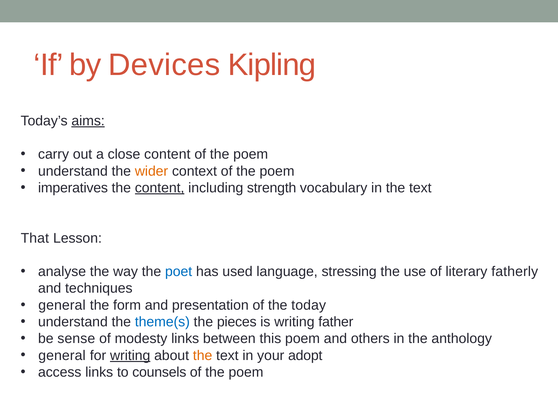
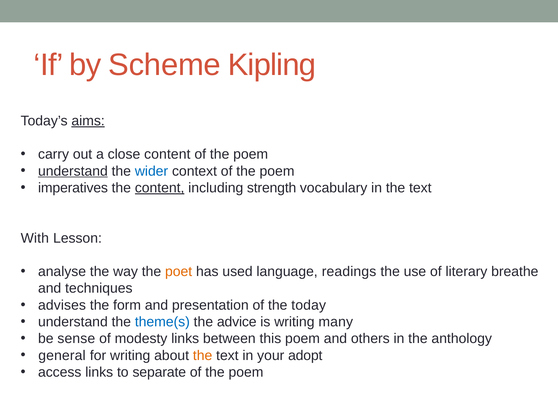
Devices: Devices -> Scheme
understand at (73, 171) underline: none -> present
wider colour: orange -> blue
That: That -> With
poet colour: blue -> orange
stressing: stressing -> readings
fatherly: fatherly -> breathe
general at (62, 305): general -> advises
pieces: pieces -> advice
father: father -> many
writing at (130, 355) underline: present -> none
counsels: counsels -> separate
